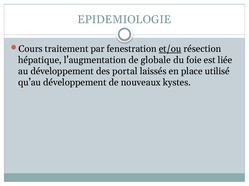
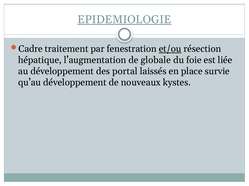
EPIDEMIOLOGIE underline: none -> present
Cours: Cours -> Cadre
utilisé: utilisé -> survie
